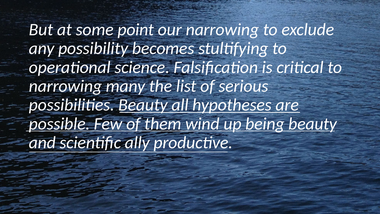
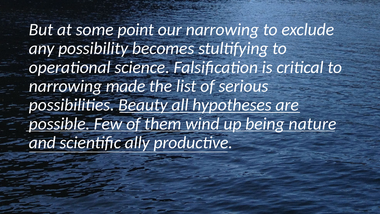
many: many -> made
being beauty: beauty -> nature
